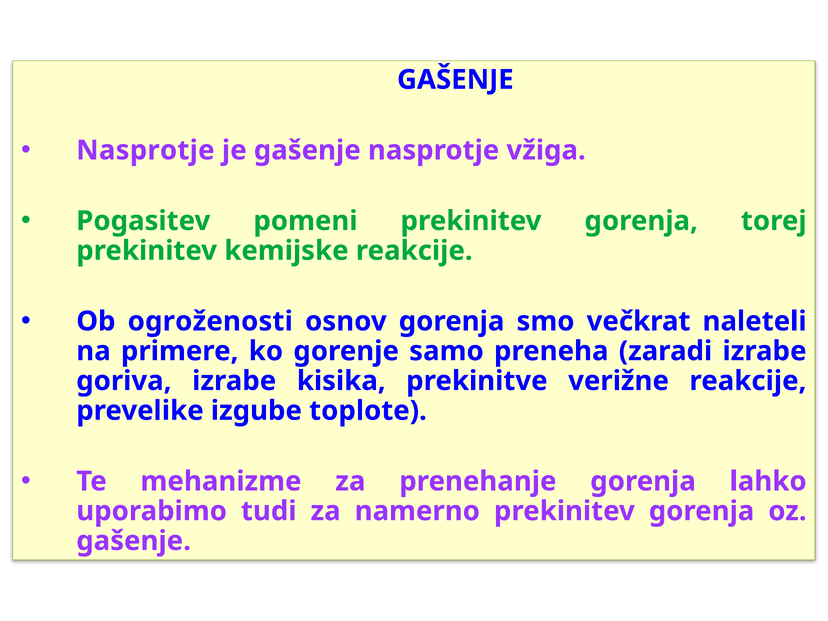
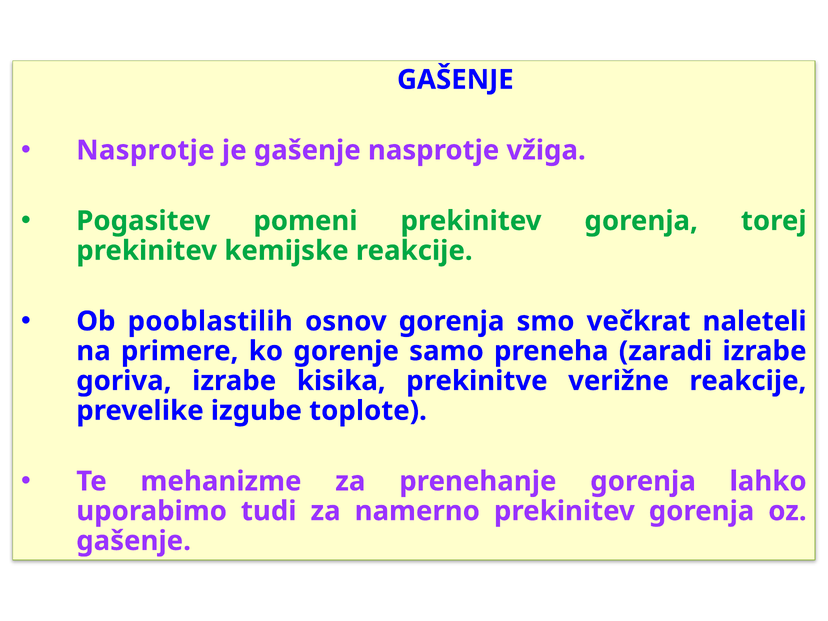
ogroženosti: ogroženosti -> pooblastilih
